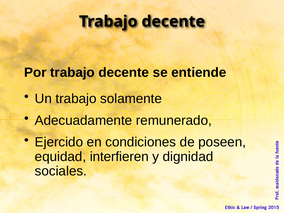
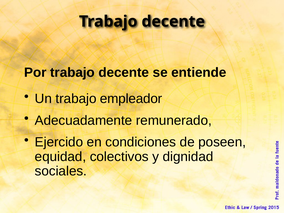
solamente: solamente -> empleador
interfieren: interfieren -> colectivos
